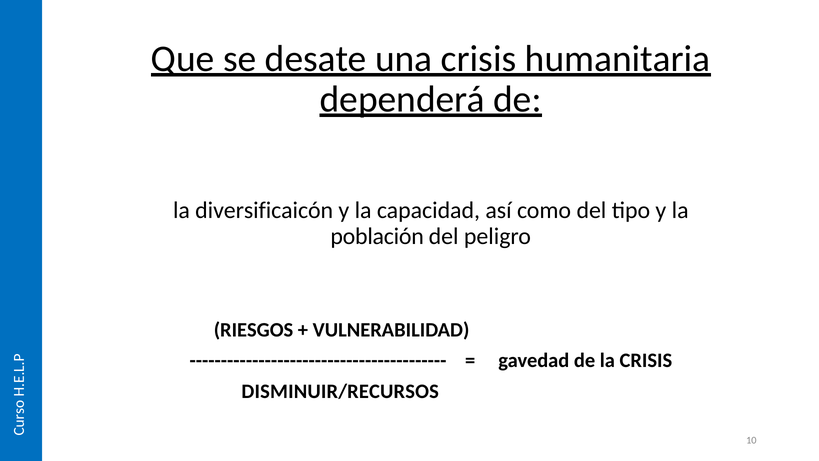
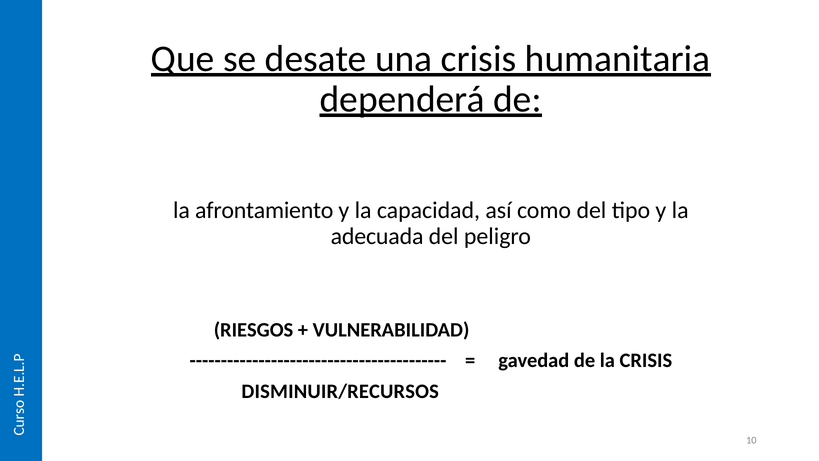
diversificaicón: diversificaicón -> afrontamiento
población: población -> adecuada
